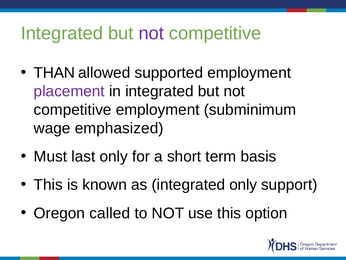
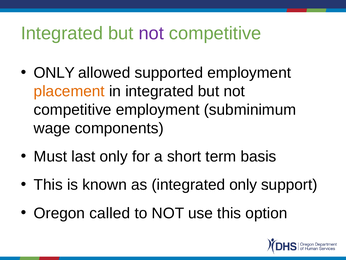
THAN at (54, 73): THAN -> ONLY
placement colour: purple -> orange
emphasized: emphasized -> components
